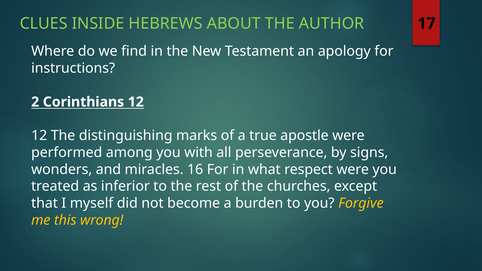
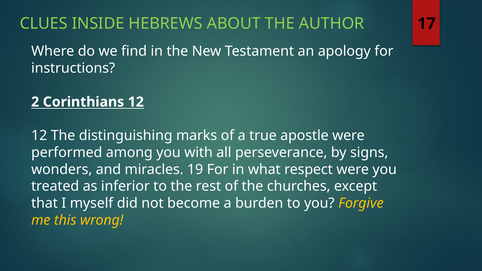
16: 16 -> 19
